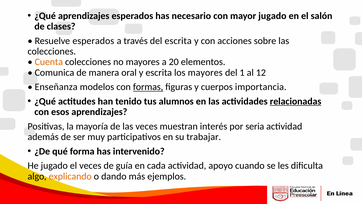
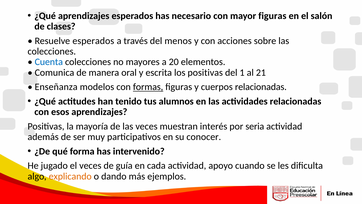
mayor jugado: jugado -> figuras
del escrita: escrita -> menos
Cuenta colour: orange -> blue
los mayores: mayores -> positivas
12: 12 -> 21
cuerpos importancia: importancia -> relacionadas
relacionadas at (296, 101) underline: present -> none
trabajar: trabajar -> conocer
